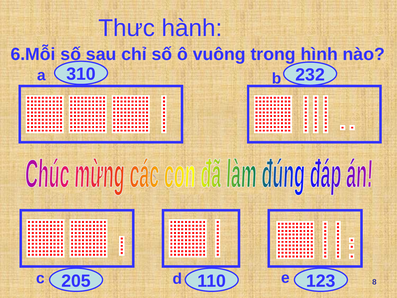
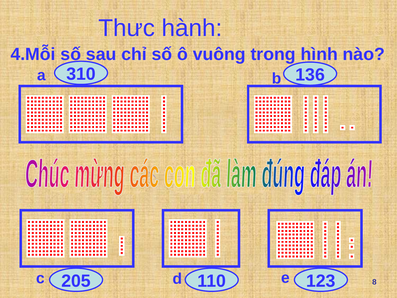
6.Mỗi: 6.Mỗi -> 4.Mỗi
232: 232 -> 136
